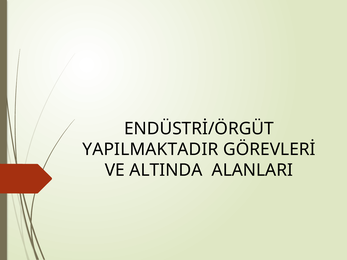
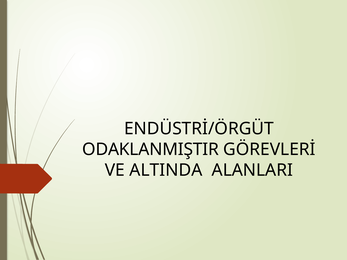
YAPILMAKTADIR: YAPILMAKTADIR -> ODAKLANMIŞTIR
